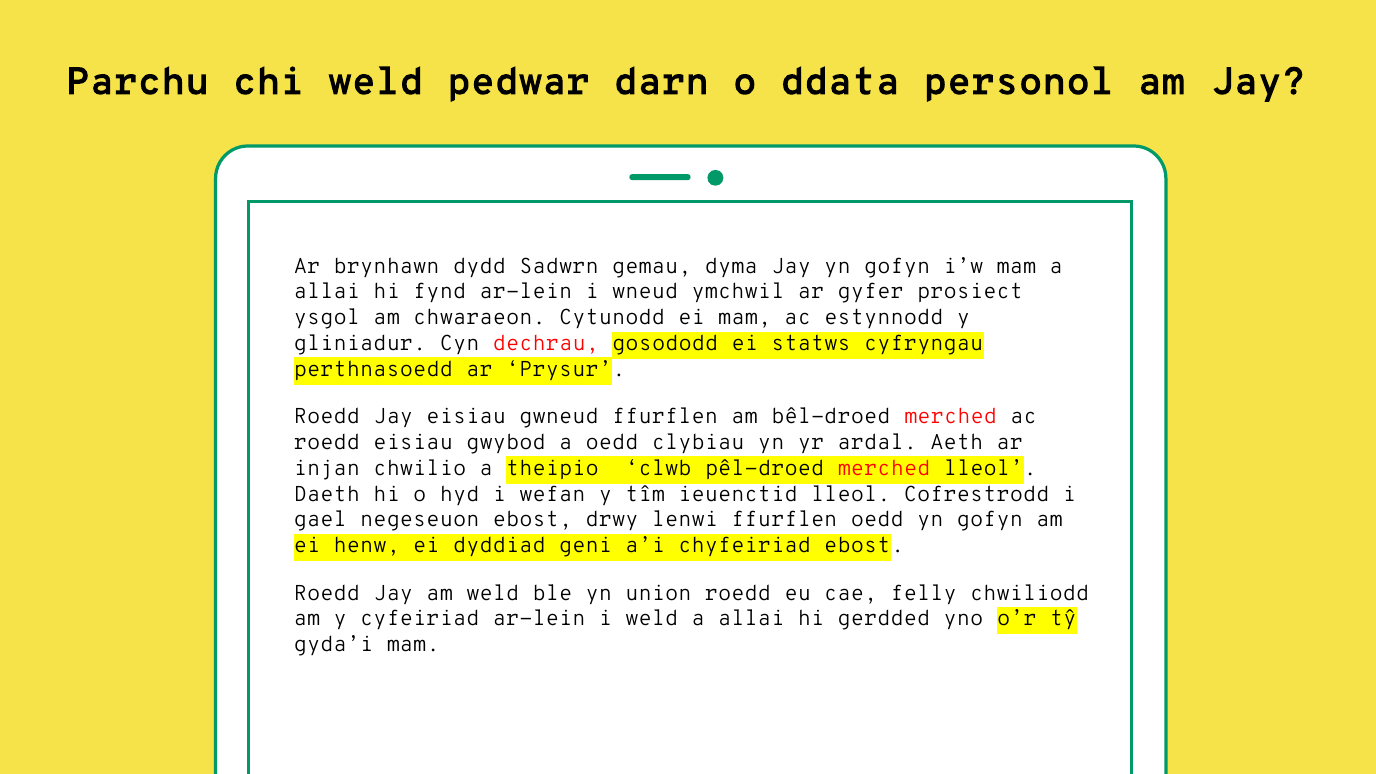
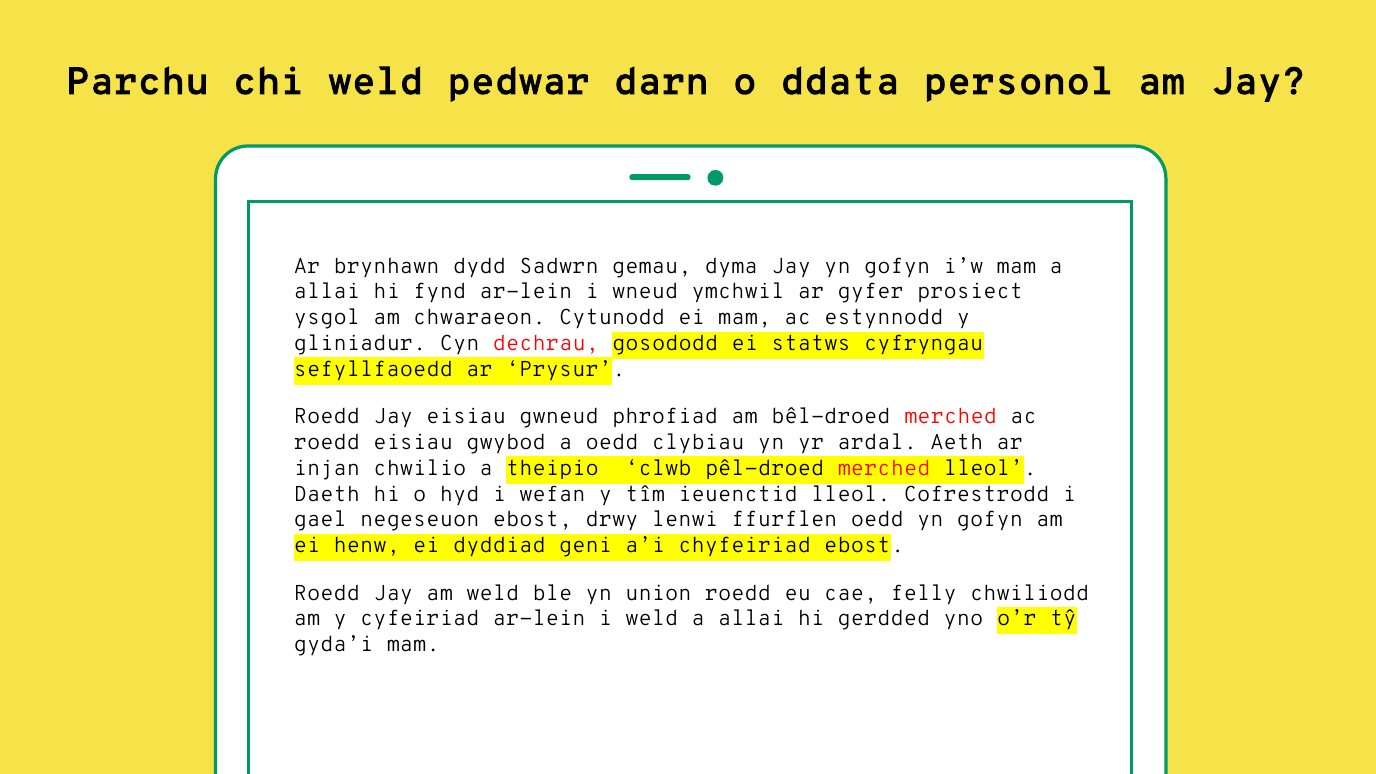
perthnasoedd: perthnasoedd -> sefyllfaoedd
gwneud ffurflen: ffurflen -> phrofiad
